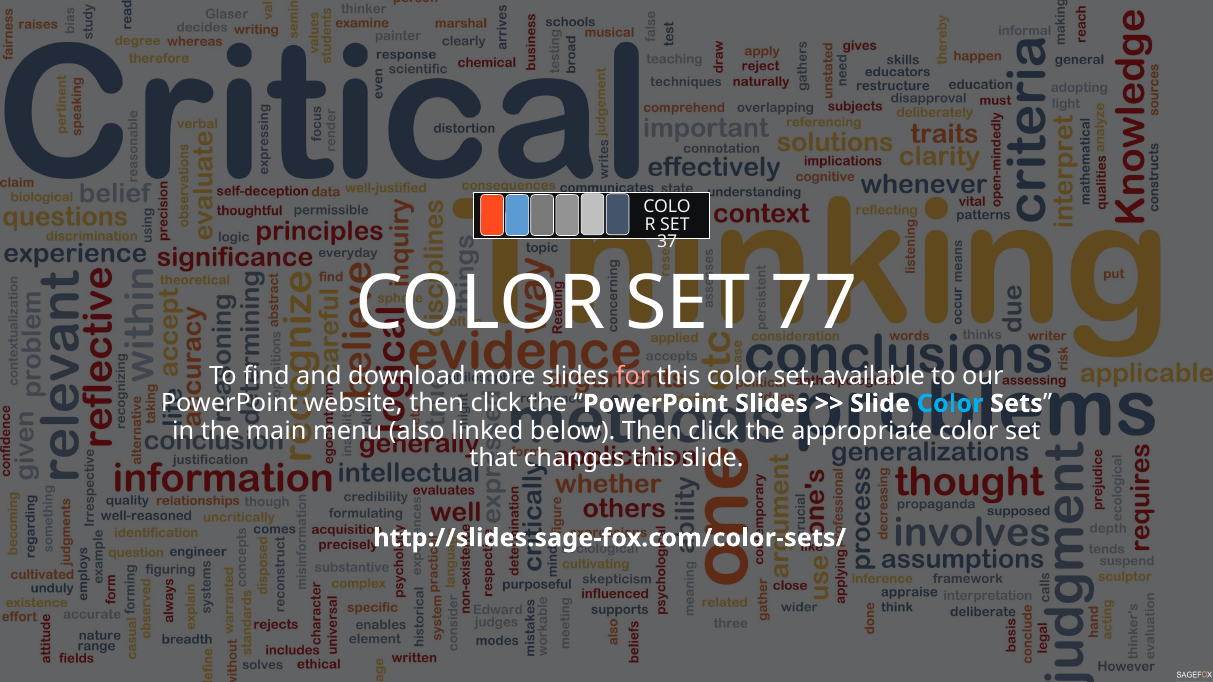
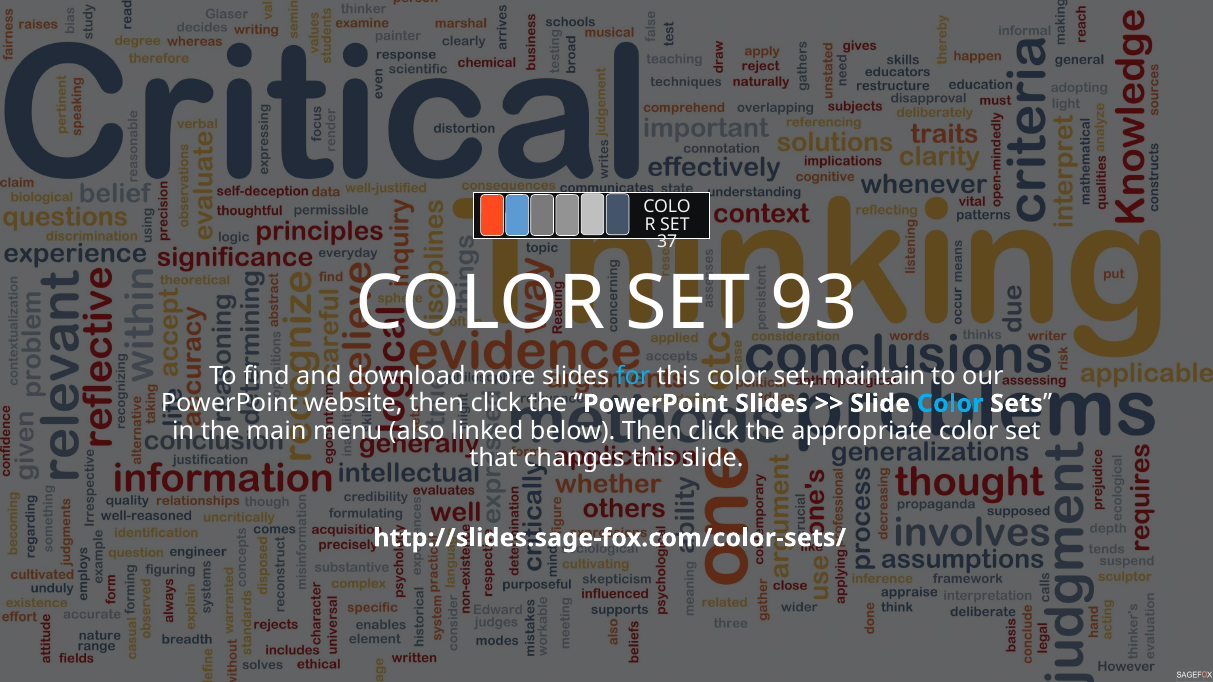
77: 77 -> 93
for colour: pink -> light blue
available: available -> maintain
